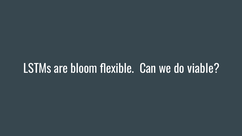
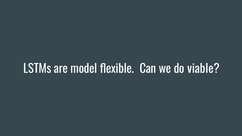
bloom: bloom -> model
